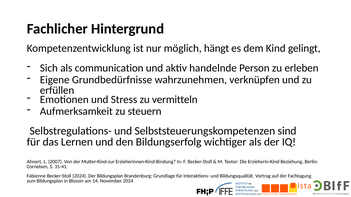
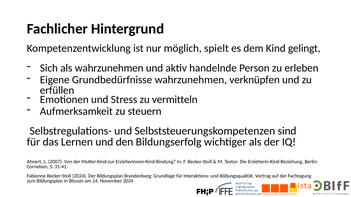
hängt: hängt -> spielt
als communication: communication -> wahrzunehmen
